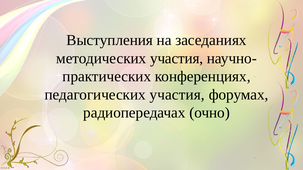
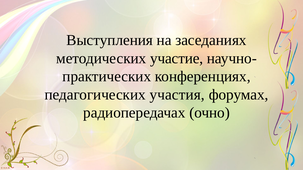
методических участия: участия -> участие
